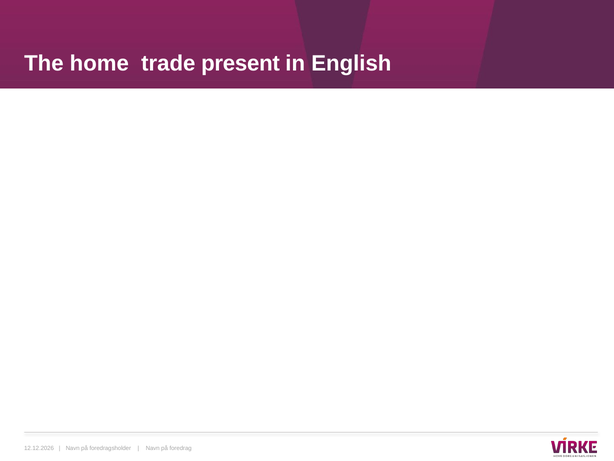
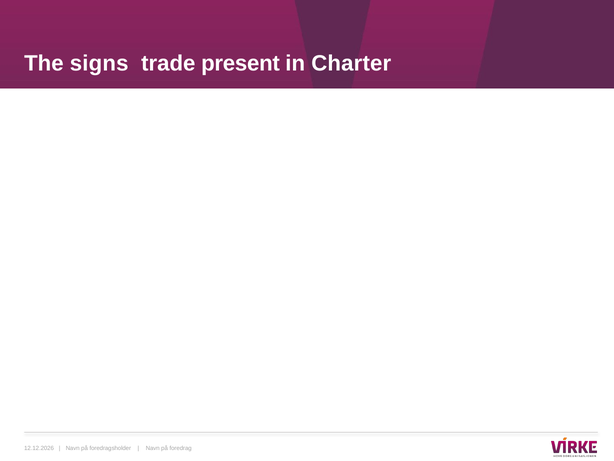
home: home -> signs
English: English -> Charter
